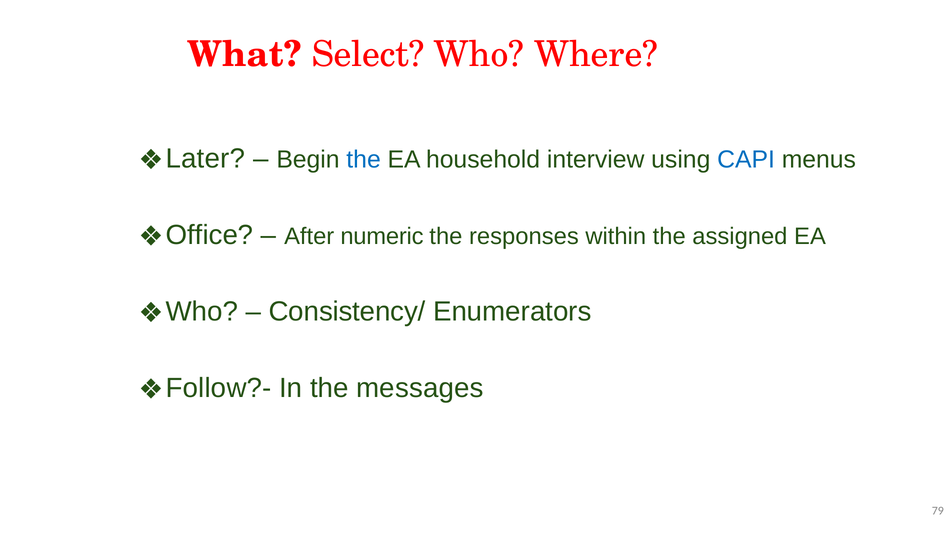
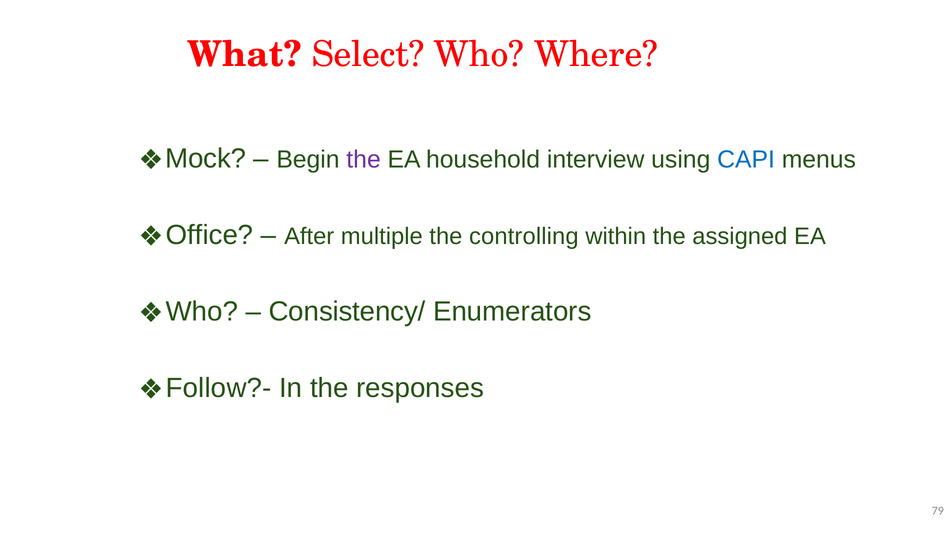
Later: Later -> Mock
the at (364, 159) colour: blue -> purple
numeric: numeric -> multiple
responses: responses -> controlling
messages: messages -> responses
